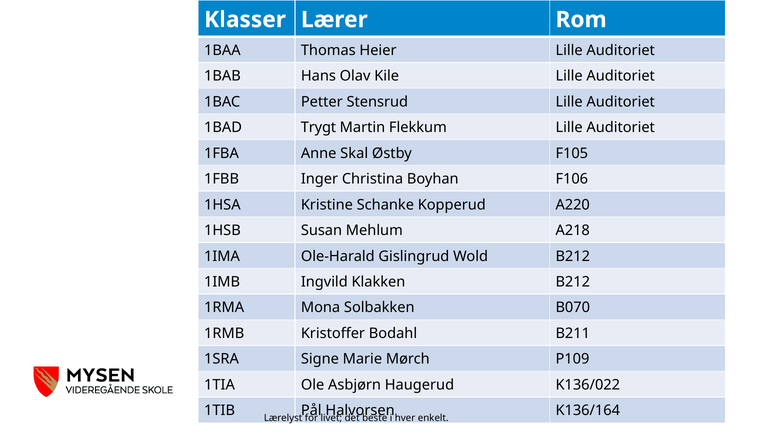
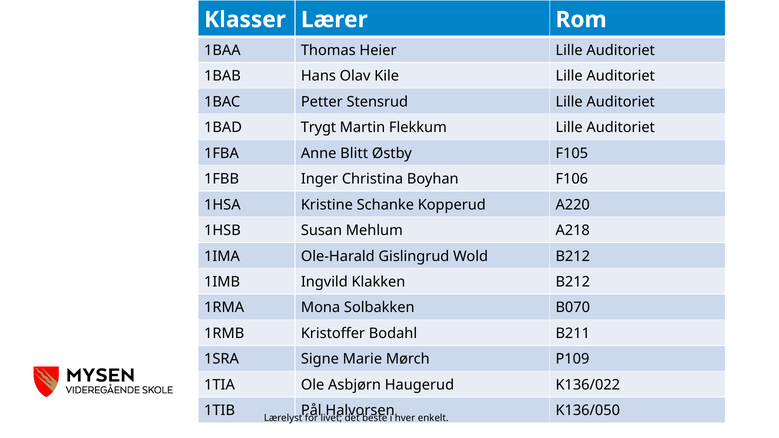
Skal: Skal -> Blitt
K136/164: K136/164 -> K136/050
